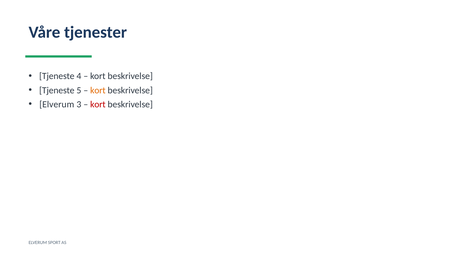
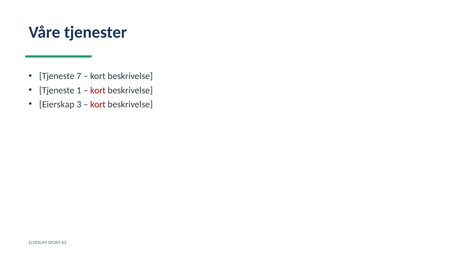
4: 4 -> 7
5: 5 -> 1
kort at (98, 90) colour: orange -> red
Elverum at (57, 104): Elverum -> Eierskap
